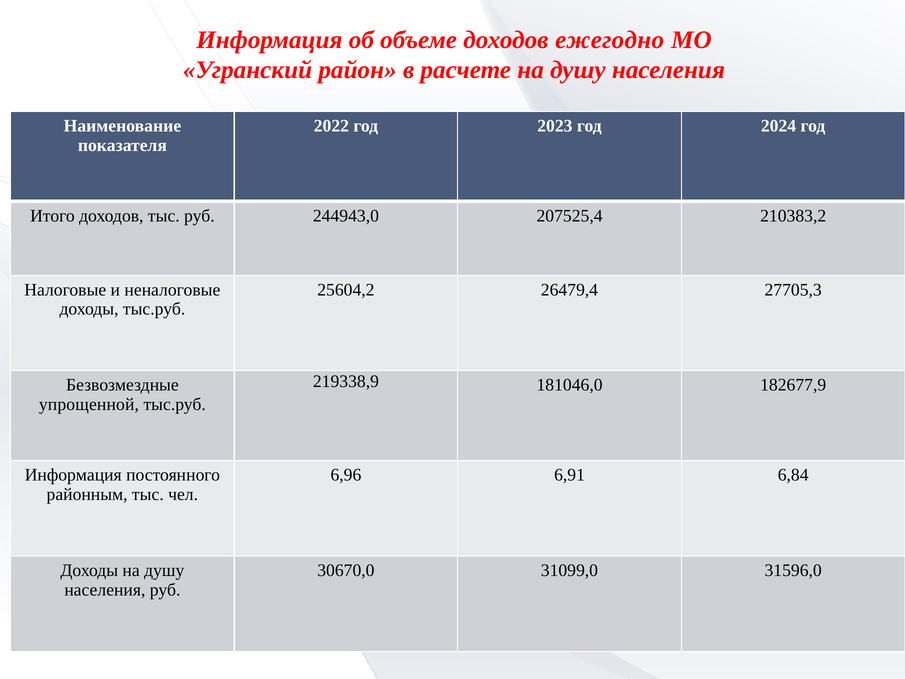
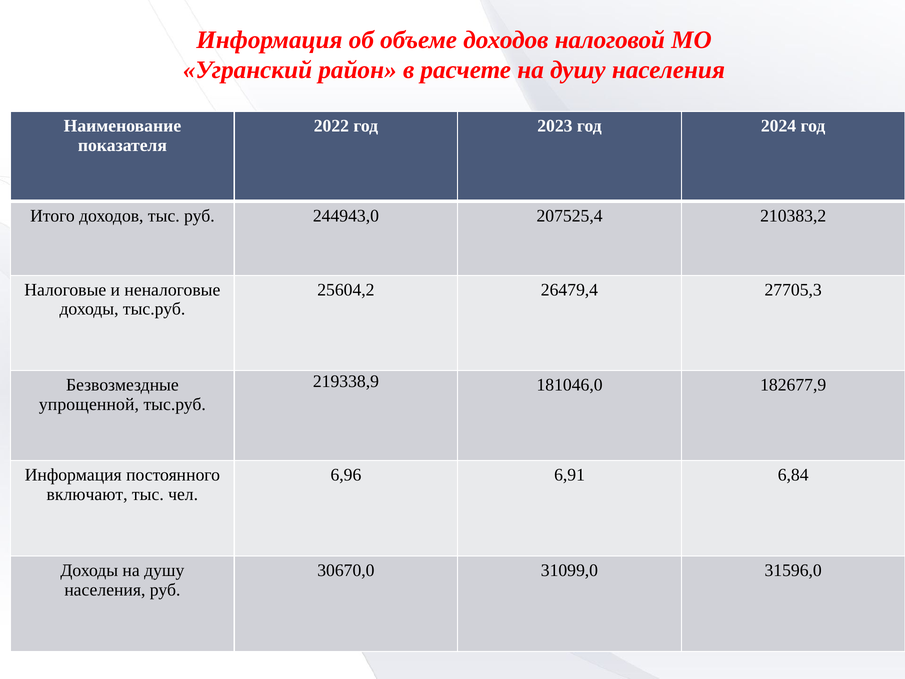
ежегодно: ежегодно -> налоговой
районным: районным -> включают
